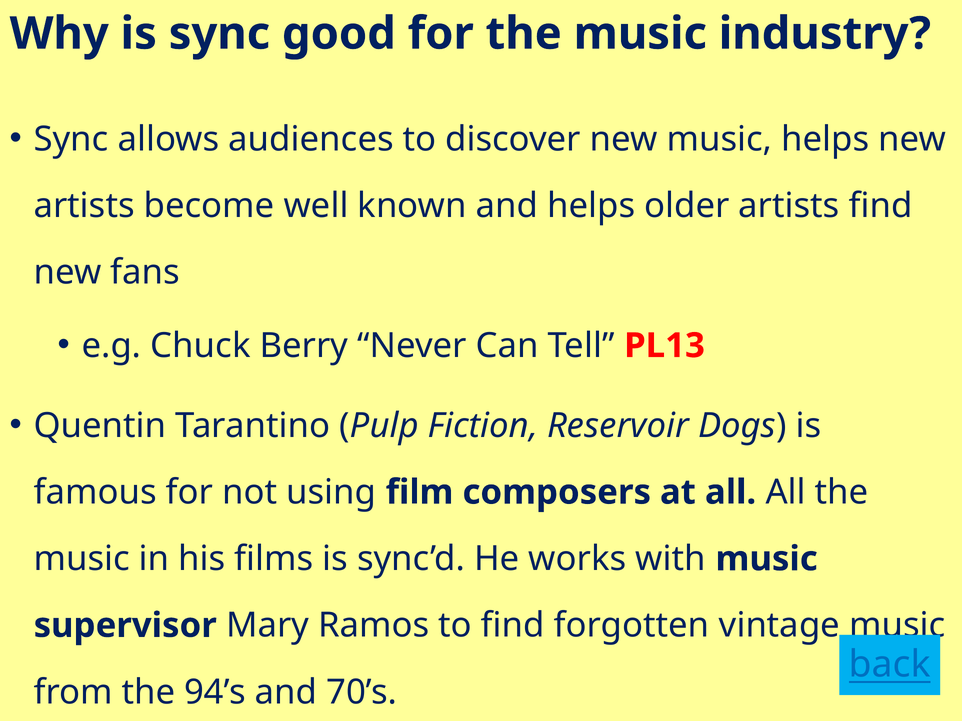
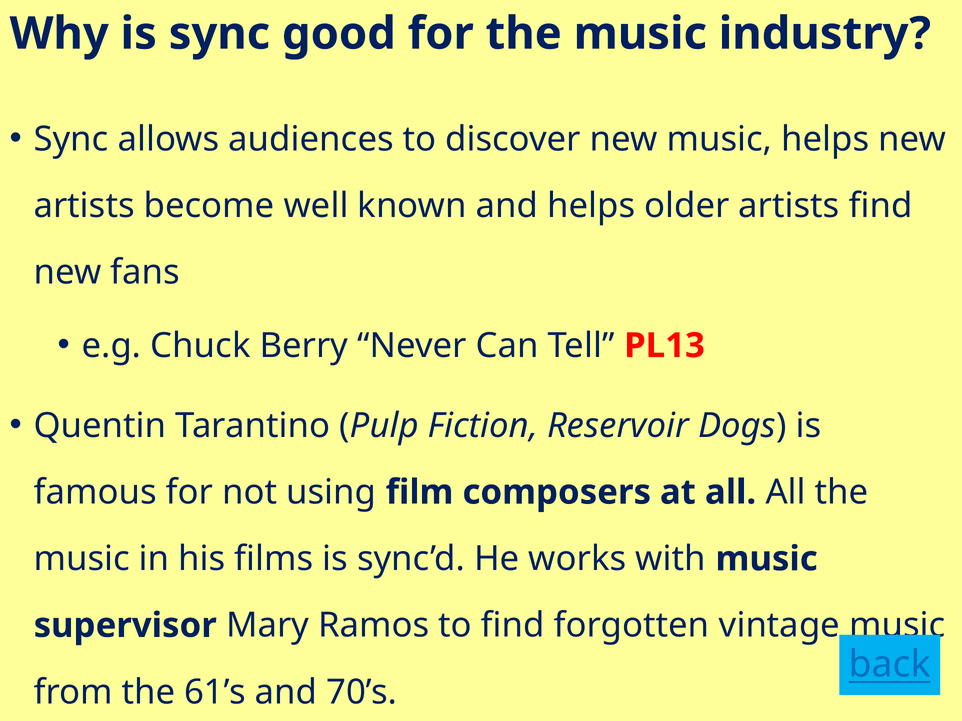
94’s: 94’s -> 61’s
